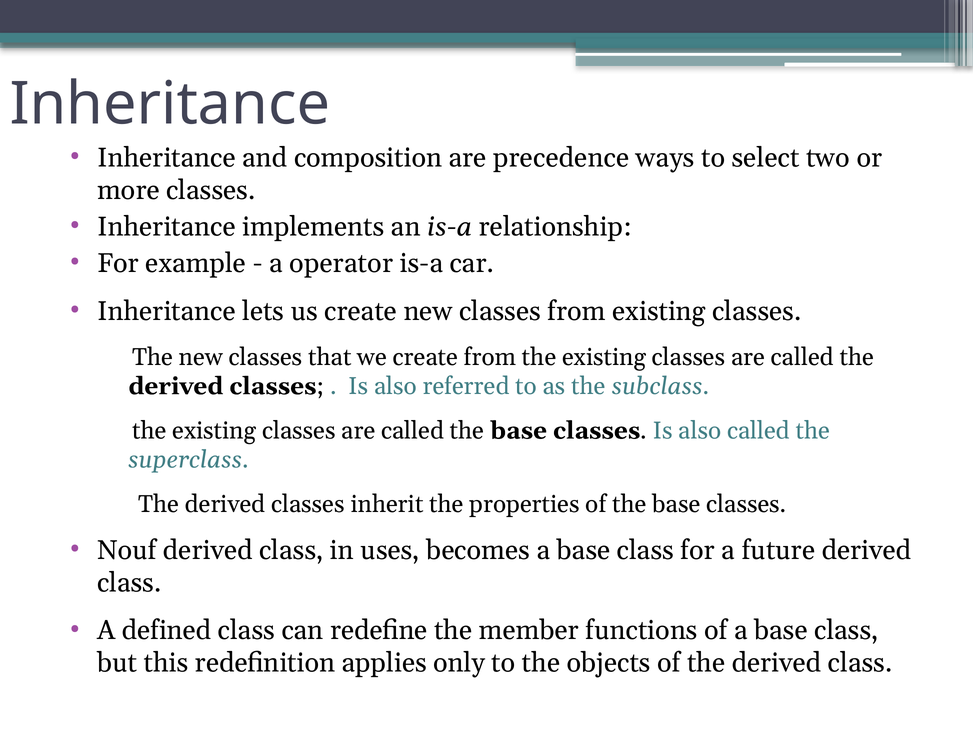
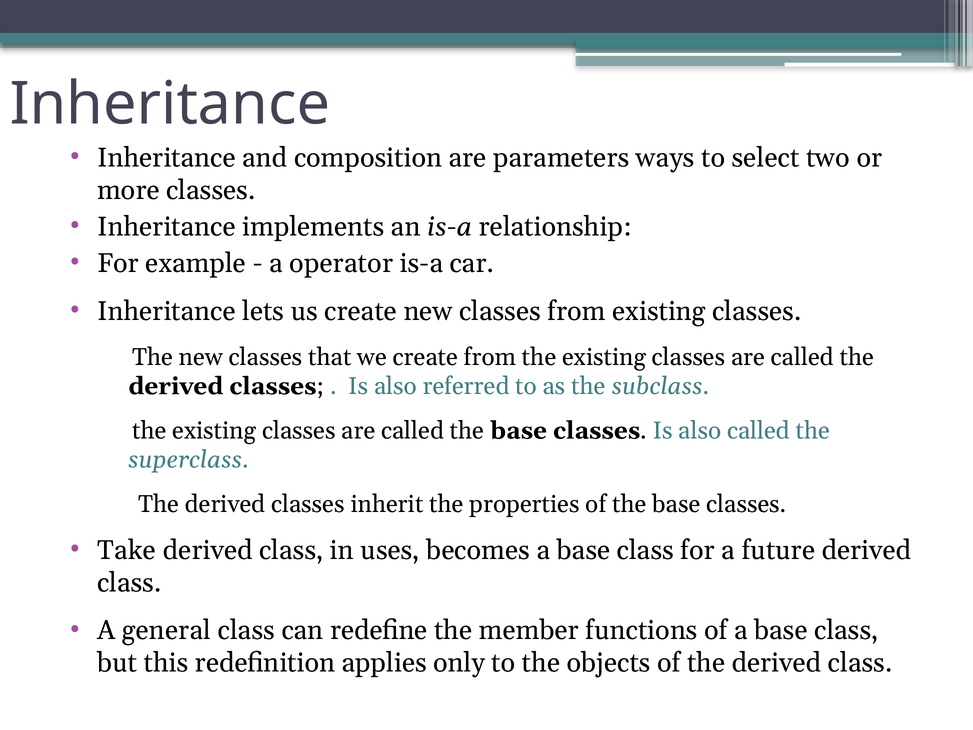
precedence: precedence -> parameters
Nouf: Nouf -> Take
defined: defined -> general
